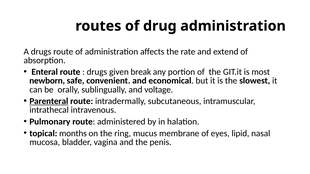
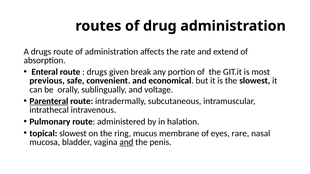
newborn: newborn -> previous
topical months: months -> slowest
lipid: lipid -> rare
and at (126, 142) underline: none -> present
